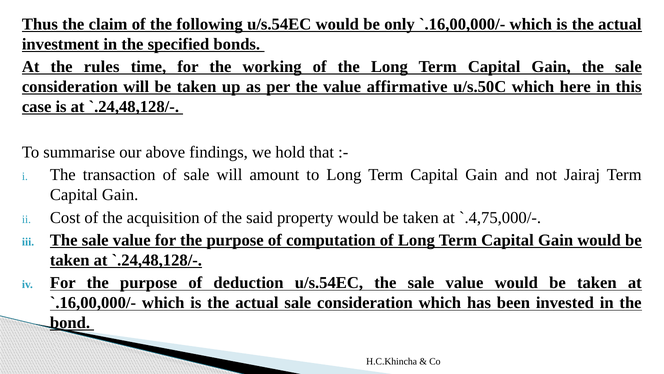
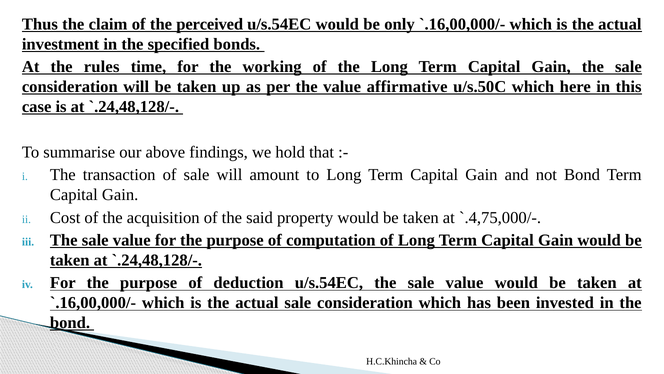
following: following -> perceived
not Jairaj: Jairaj -> Bond
